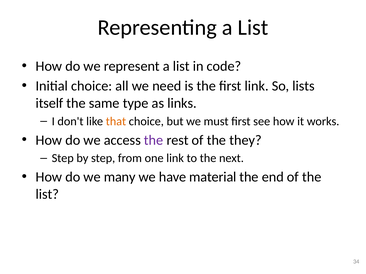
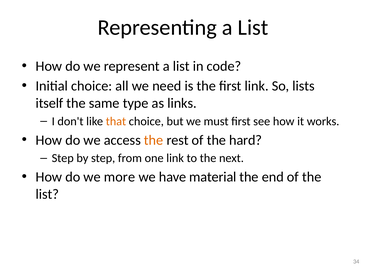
the at (154, 140) colour: purple -> orange
they: they -> hard
many: many -> more
